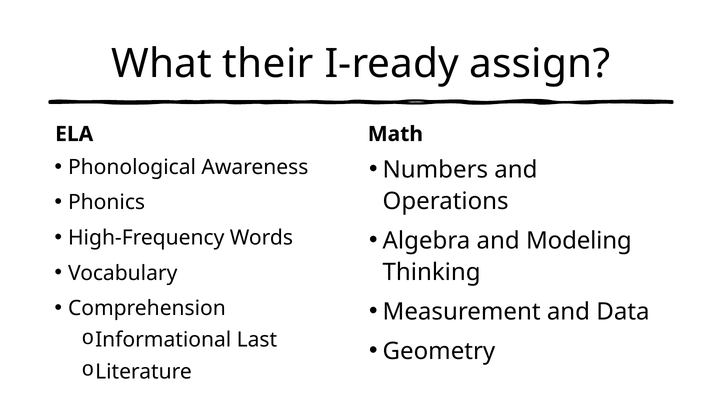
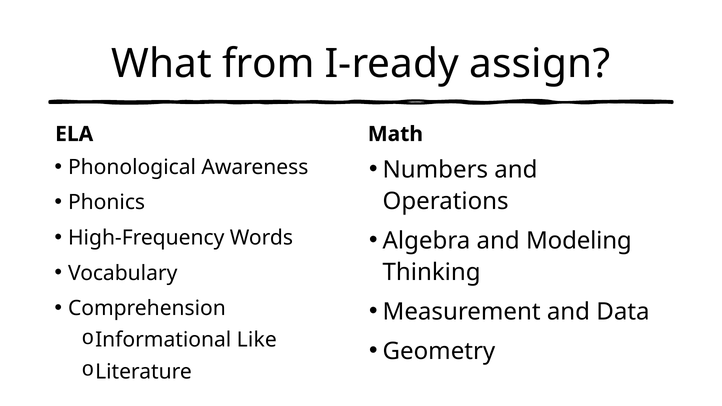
their: their -> from
Last: Last -> Like
